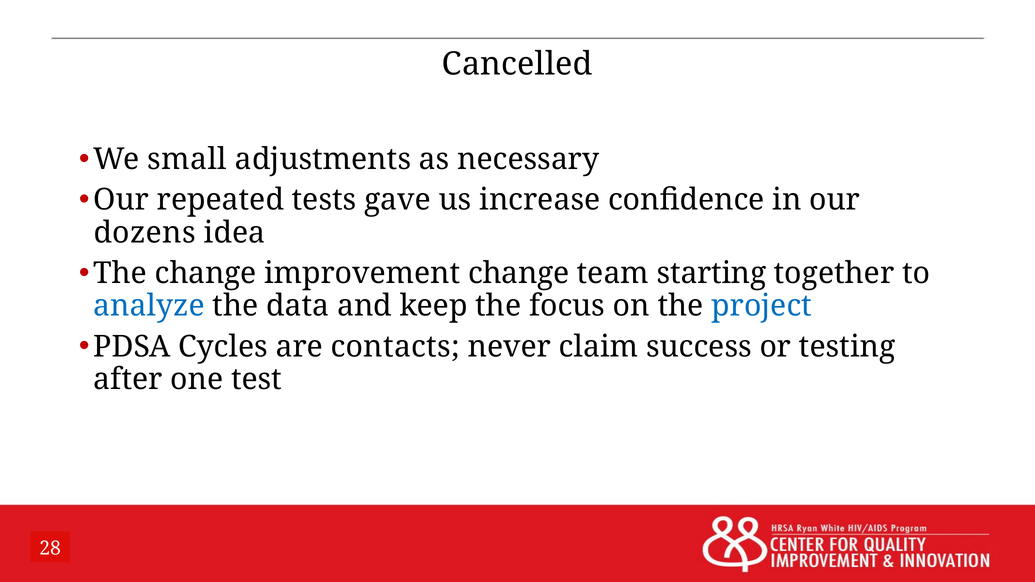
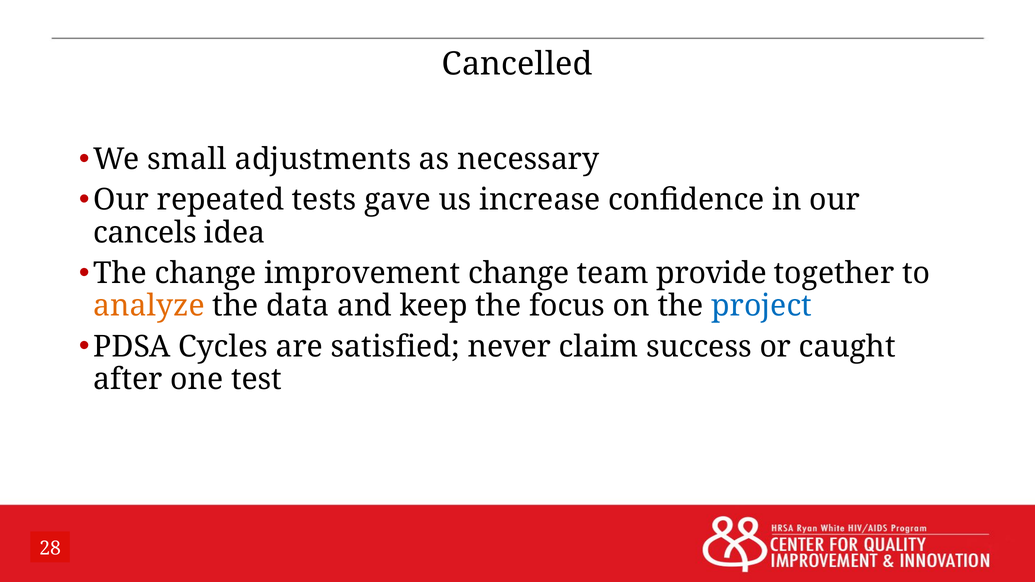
dozens: dozens -> cancels
starting: starting -> provide
analyze colour: blue -> orange
contacts: contacts -> satisfied
testing: testing -> caught
